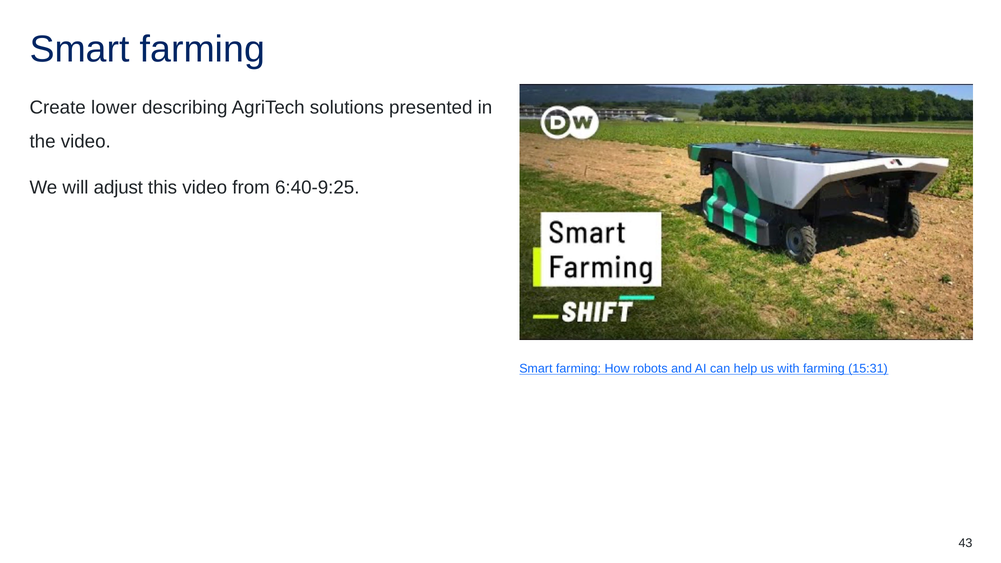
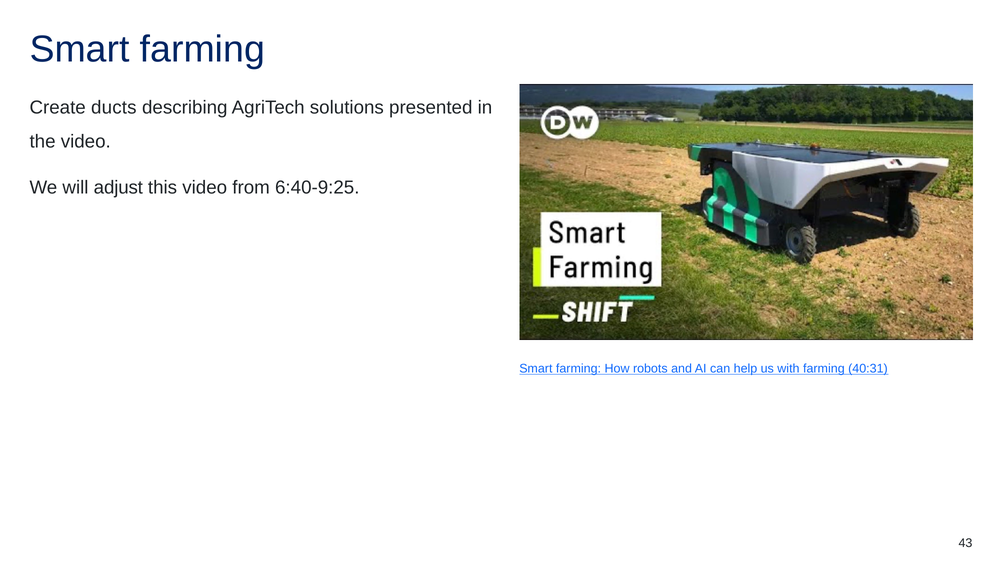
lower: lower -> ducts
15:31: 15:31 -> 40:31
